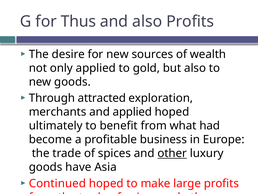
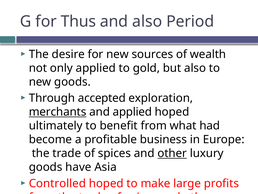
also Profits: Profits -> Period
attracted: attracted -> accepted
merchants underline: none -> present
Continued: Continued -> Controlled
